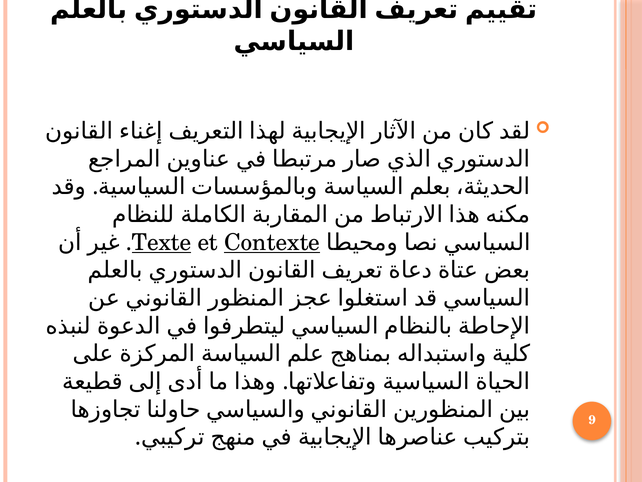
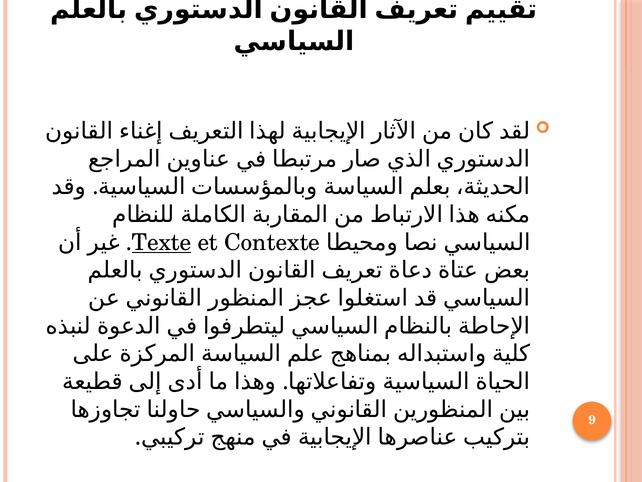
Contexte underline: present -> none
